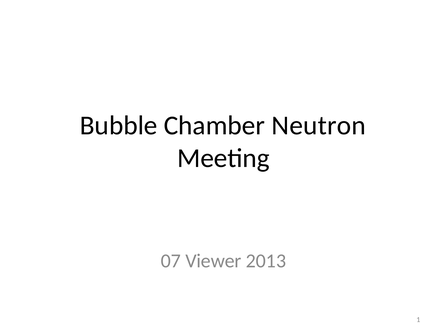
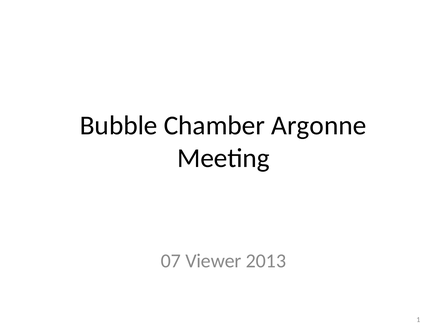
Neutron: Neutron -> Argonne
